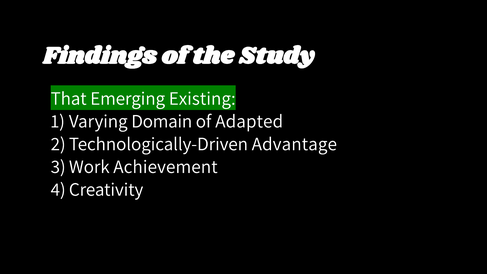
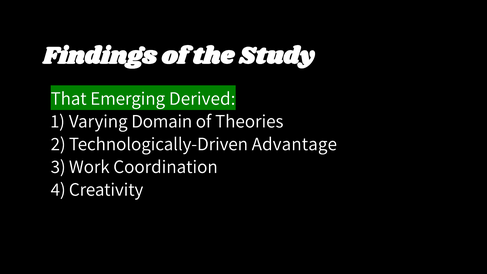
Existing: Existing -> Derived
Adapted: Adapted -> Theories
Achievement: Achievement -> Coordination
